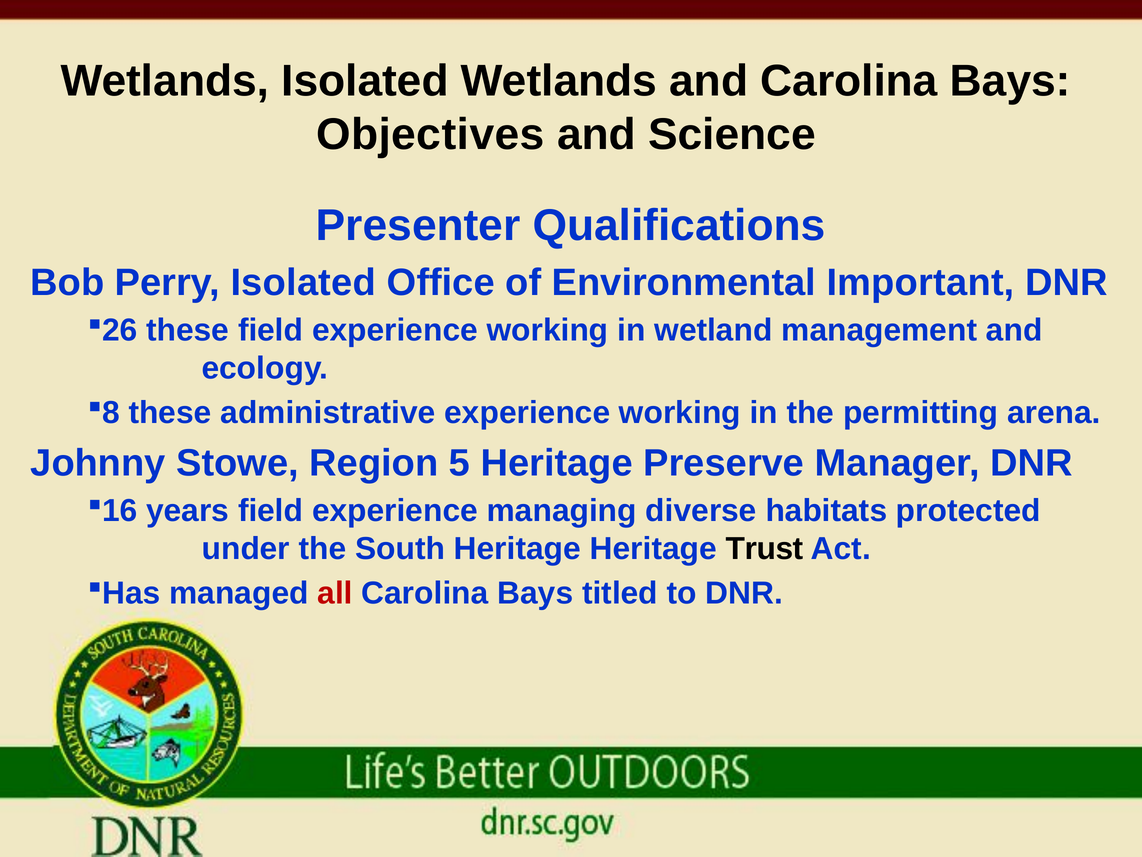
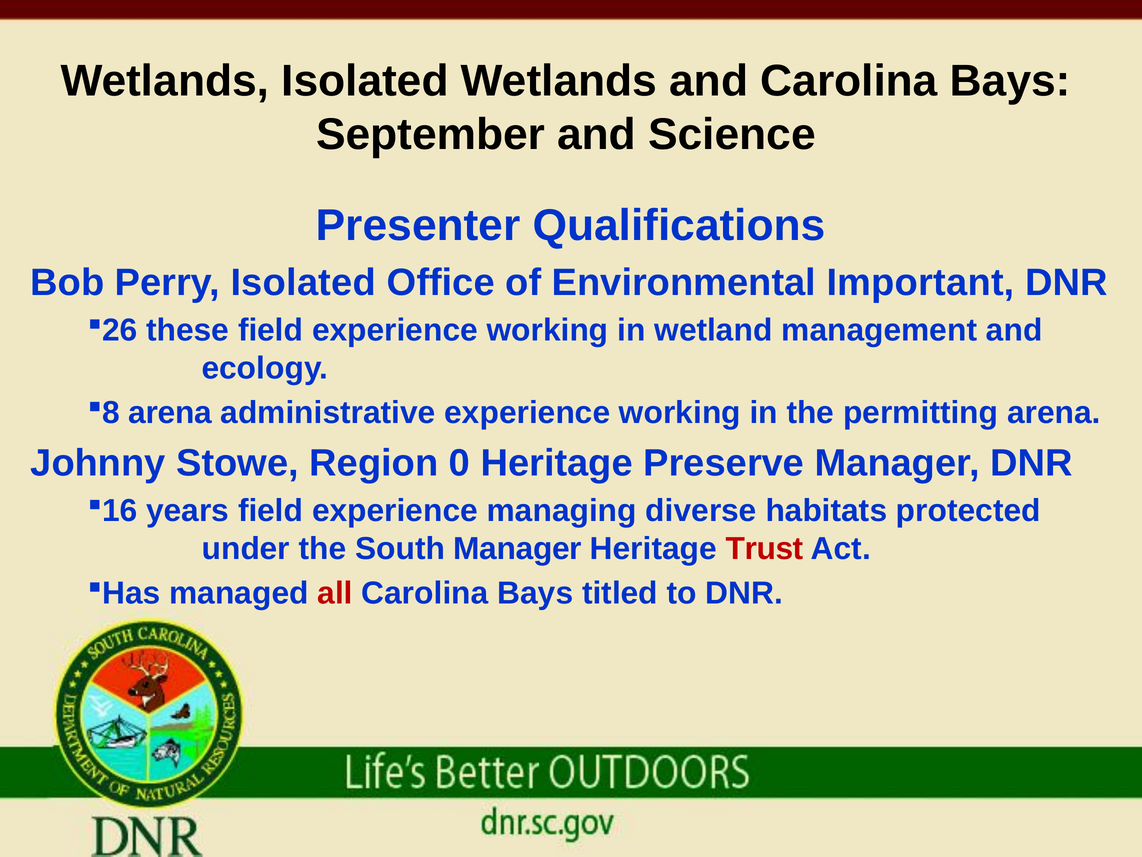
Objectives: Objectives -> September
these at (170, 413): these -> arena
5: 5 -> 0
South Heritage: Heritage -> Manager
Trust colour: black -> red
